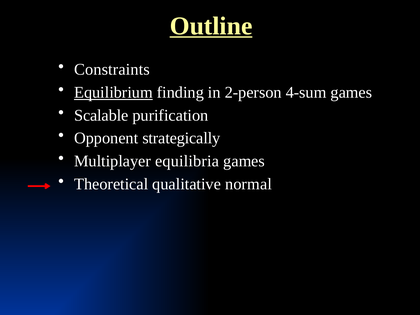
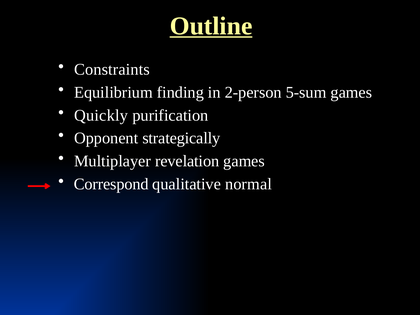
Equilibrium underline: present -> none
4-sum: 4-sum -> 5-sum
Scalable: Scalable -> Quickly
equilibria: equilibria -> revelation
Theoretical: Theoretical -> Correspond
